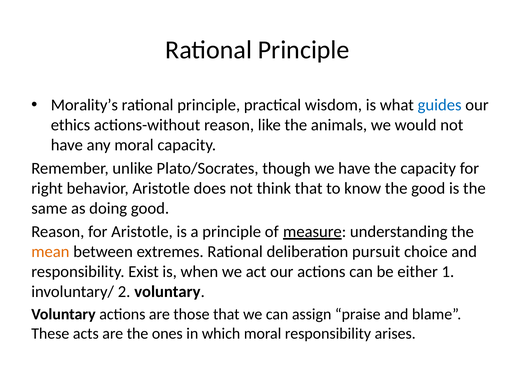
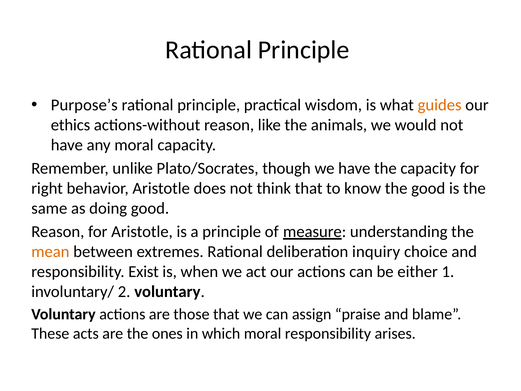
Morality’s: Morality’s -> Purpose’s
guides colour: blue -> orange
pursuit: pursuit -> inquiry
